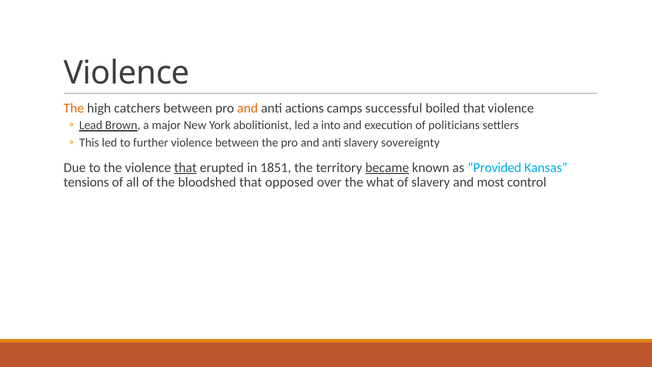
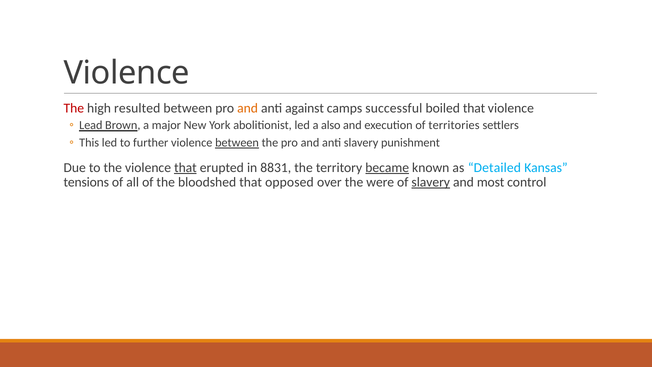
The at (74, 108) colour: orange -> red
catchers: catchers -> resulted
actions: actions -> against
into: into -> also
politicians: politicians -> territories
between at (237, 143) underline: none -> present
sovereignty: sovereignty -> punishment
1851: 1851 -> 8831
Provided: Provided -> Detailed
what: what -> were
slavery at (431, 182) underline: none -> present
